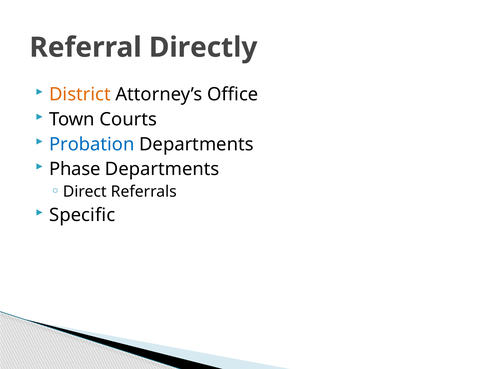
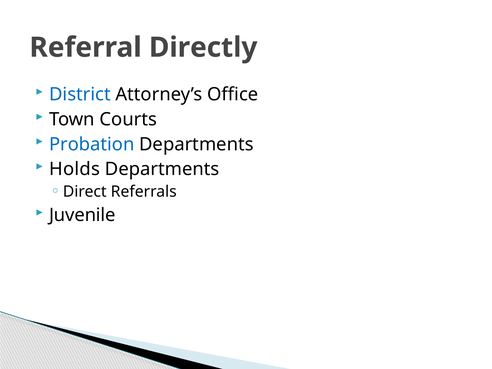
District colour: orange -> blue
Phase: Phase -> Holds
Specific: Specific -> Juvenile
